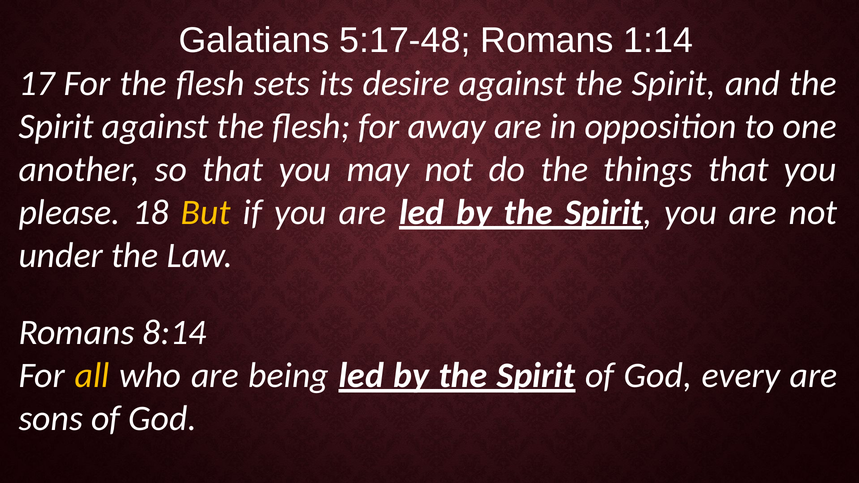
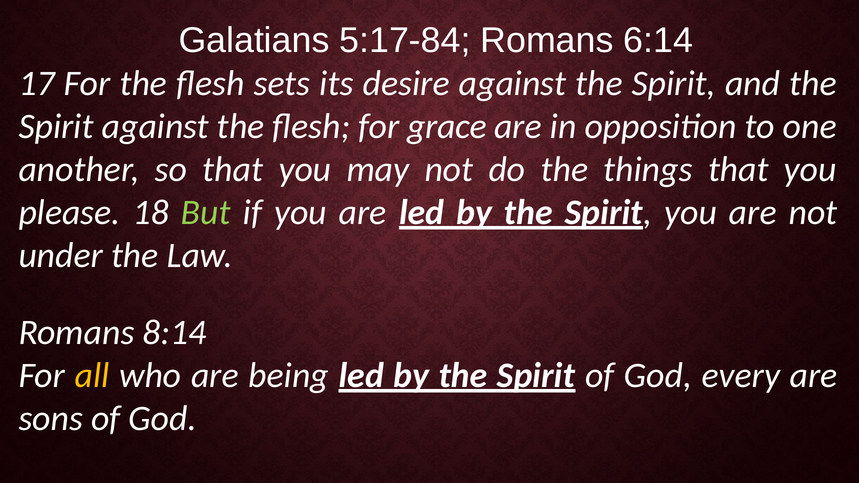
5:17-48: 5:17-48 -> 5:17-84
1:14: 1:14 -> 6:14
away: away -> grace
But colour: yellow -> light green
